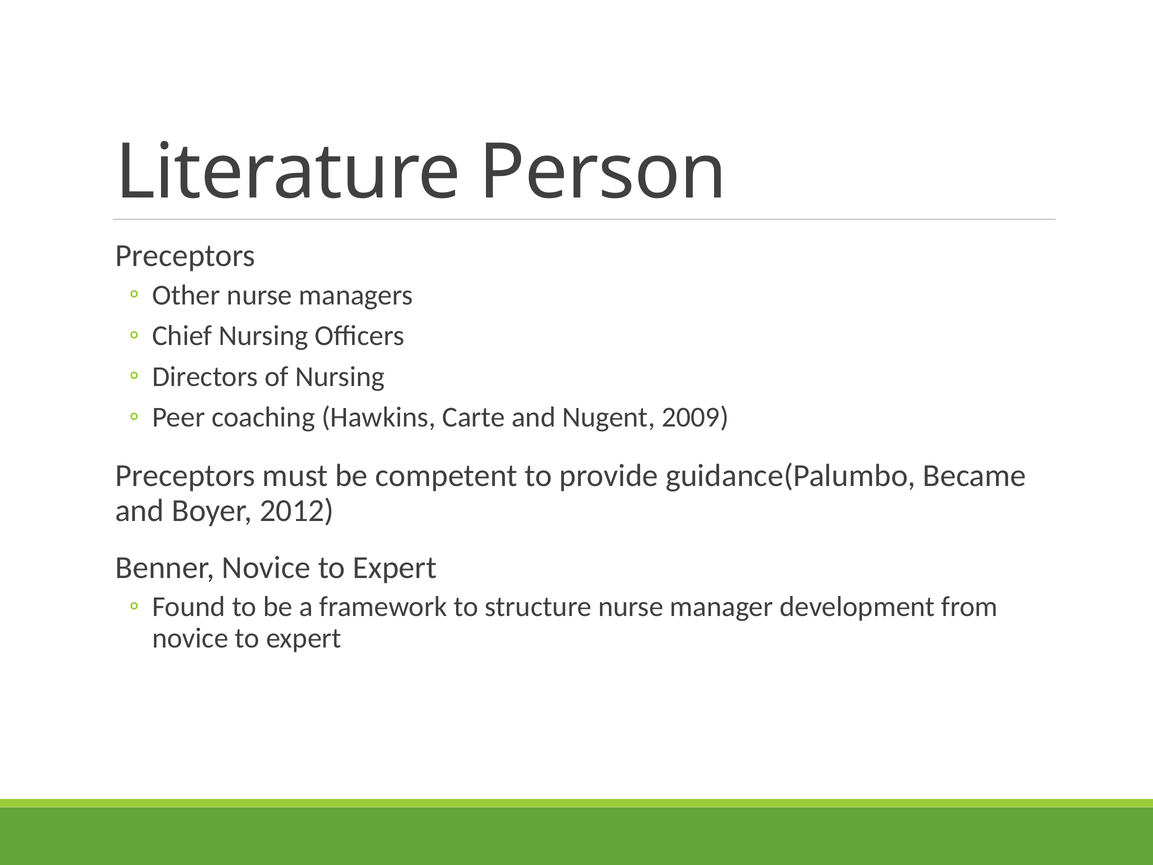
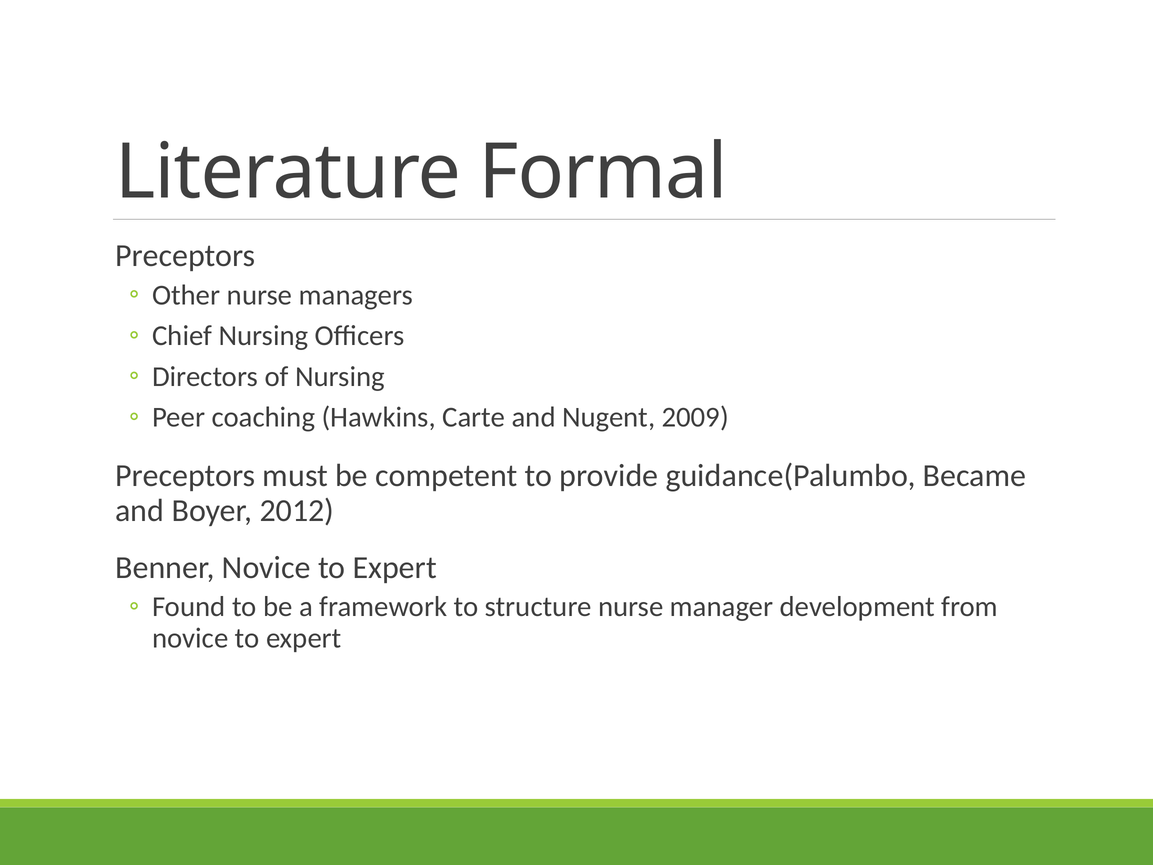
Person: Person -> Formal
